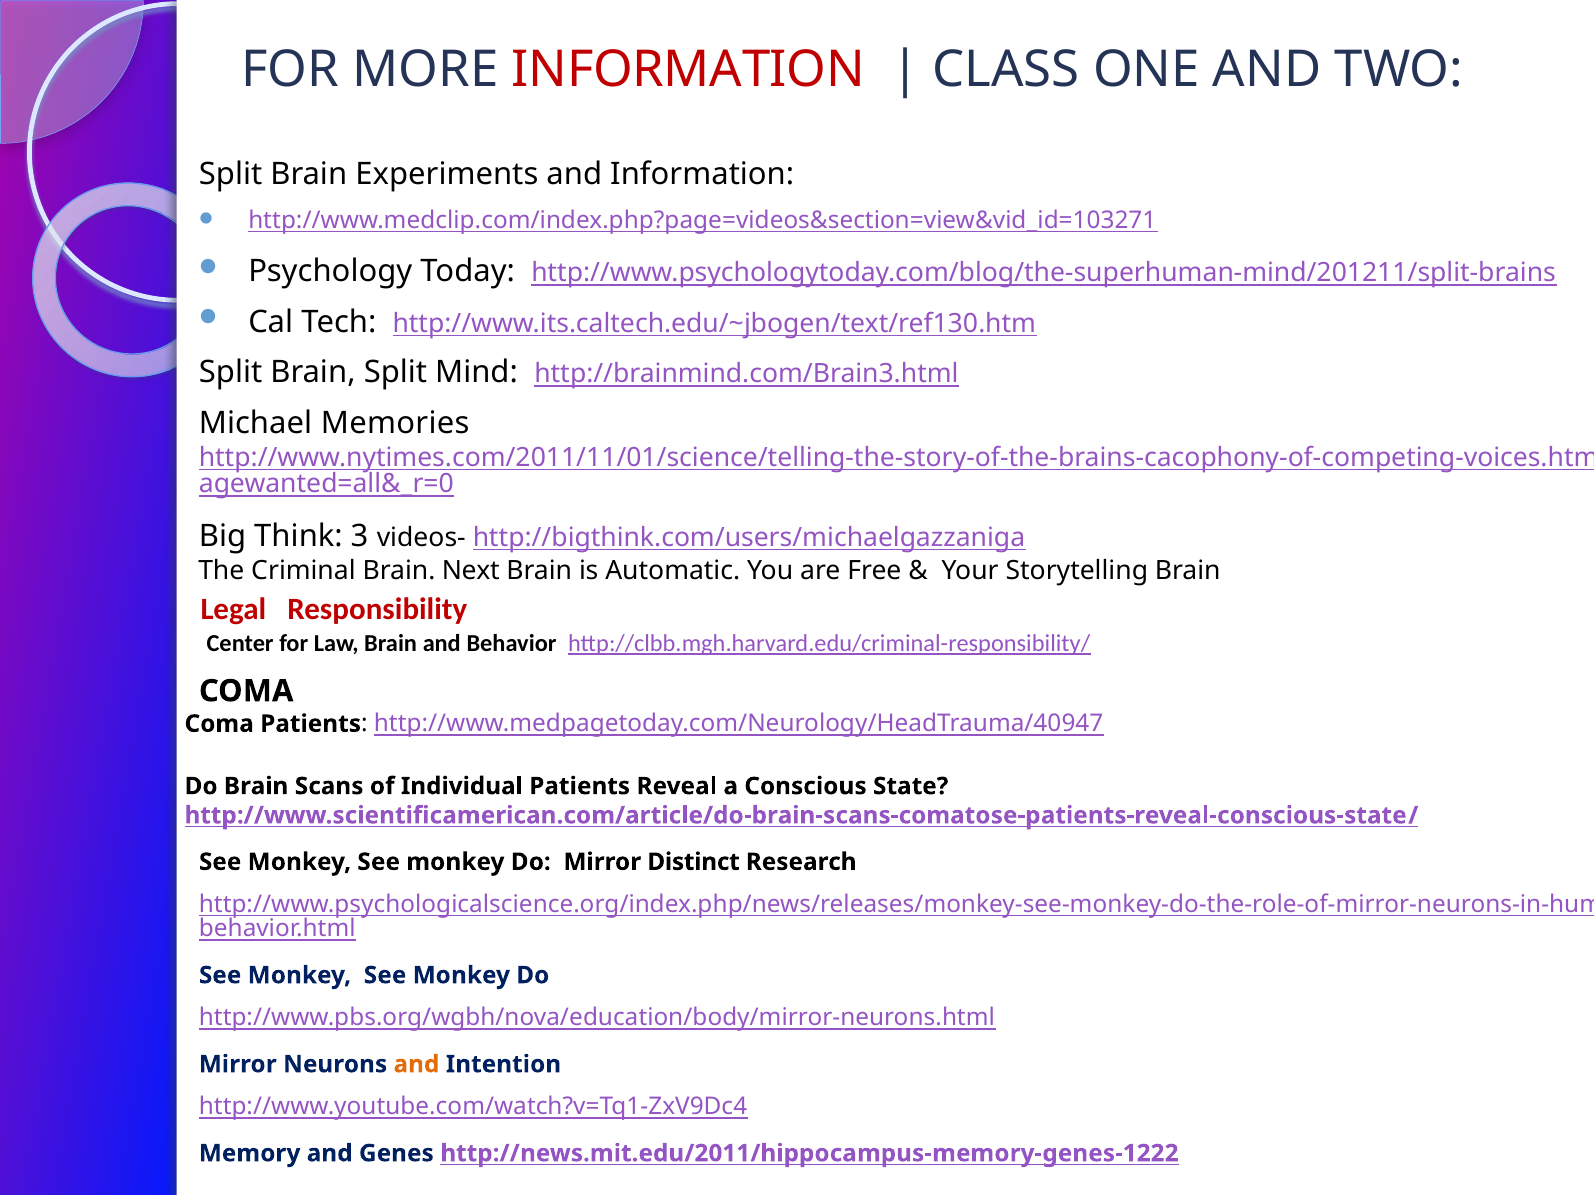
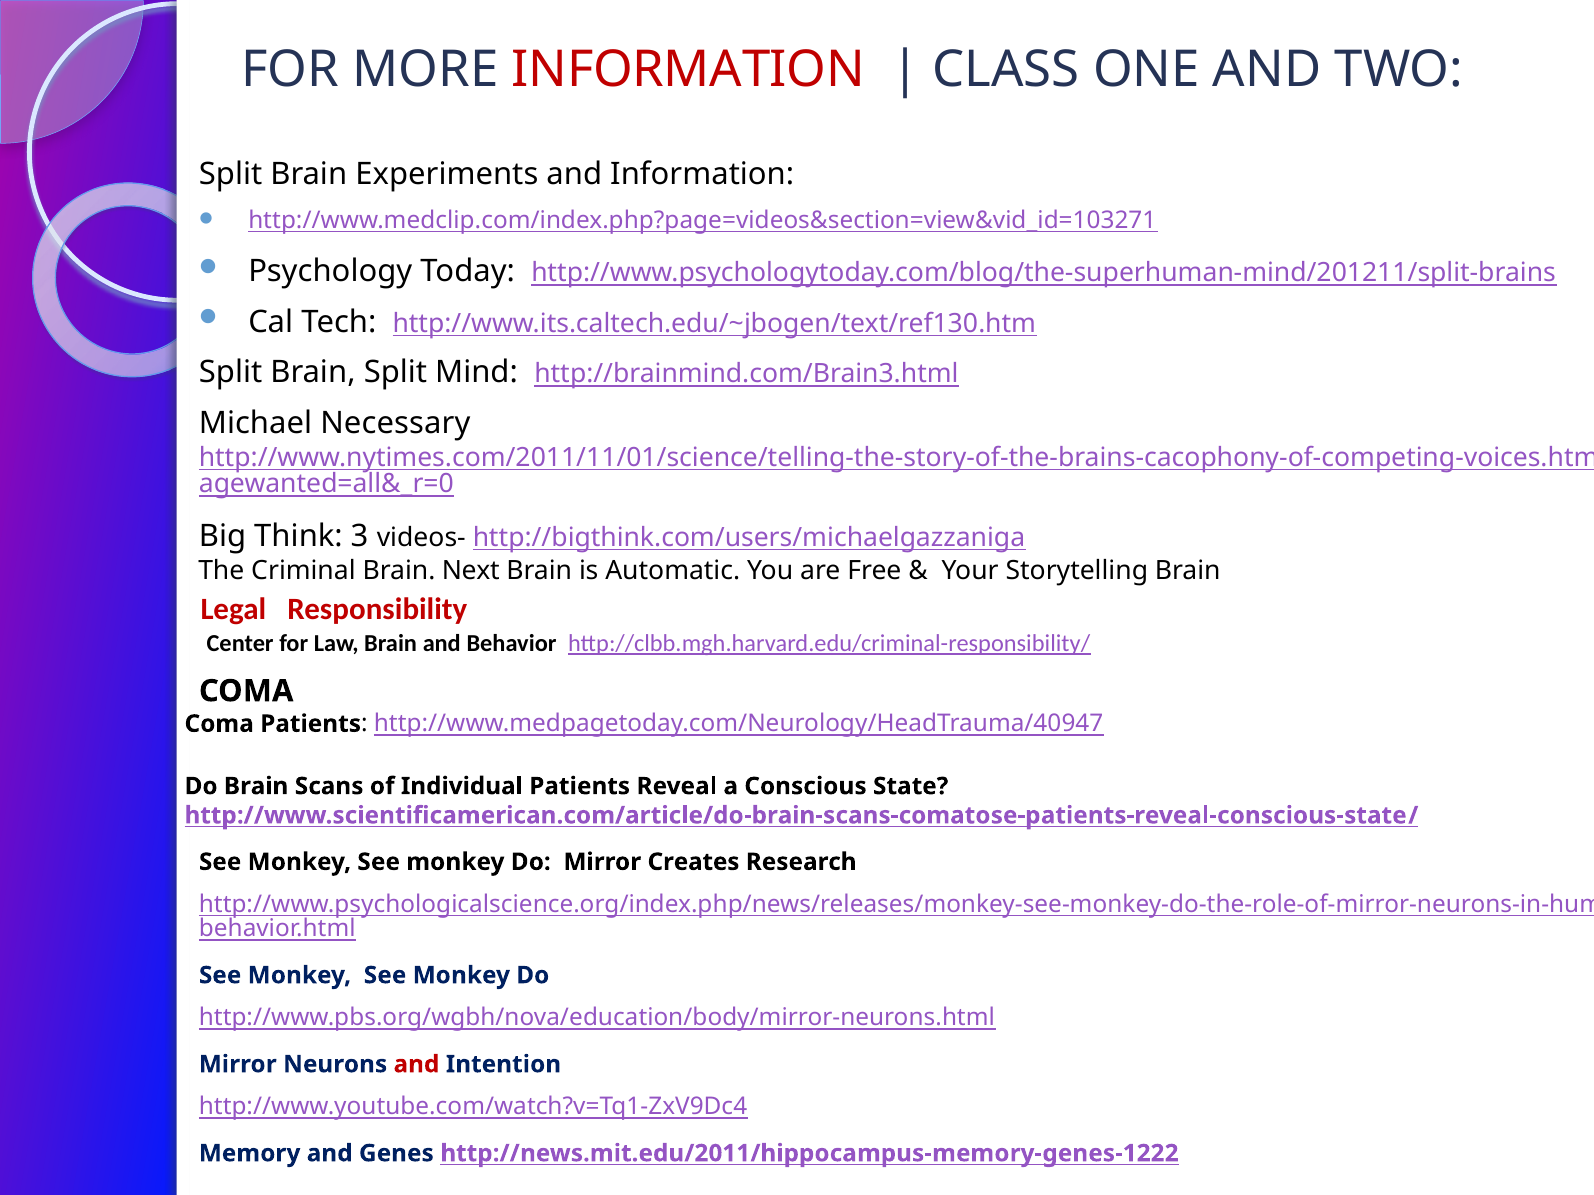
Memories: Memories -> Necessary
Distinct: Distinct -> Creates
and at (416, 1065) colour: orange -> red
